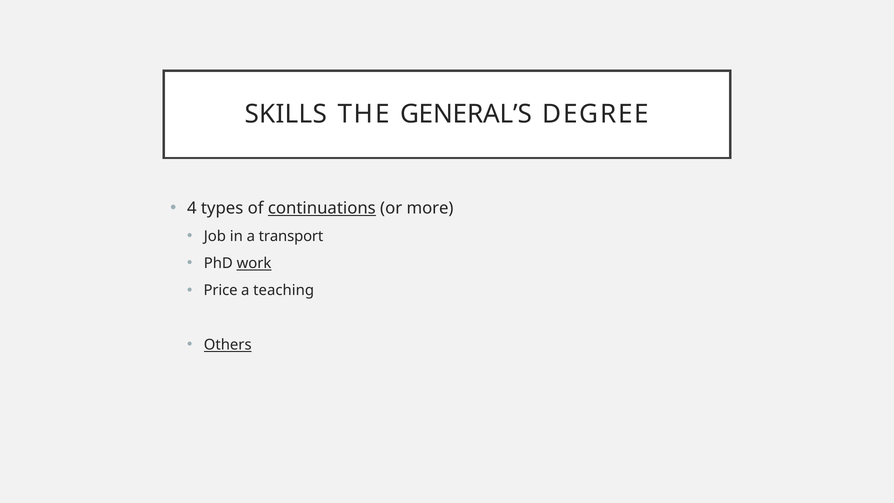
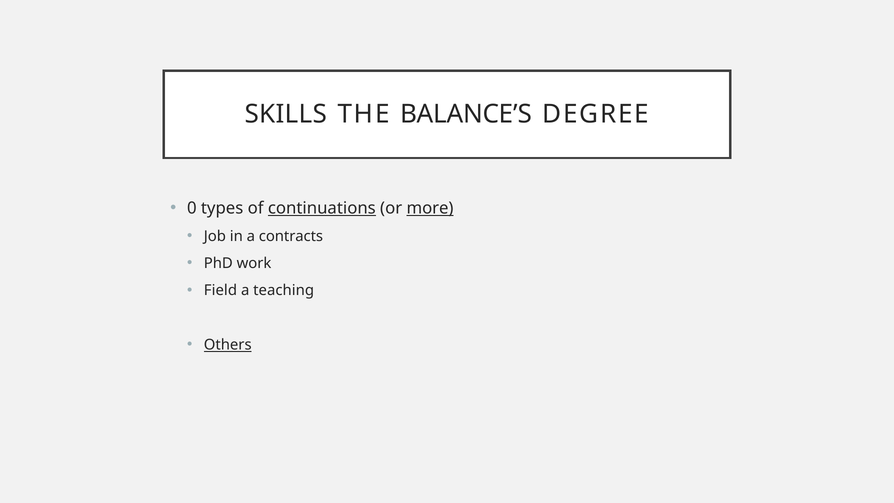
GENERAL’S: GENERAL’S -> BALANCE’S
4: 4 -> 0
more underline: none -> present
transport: transport -> contracts
work underline: present -> none
Price: Price -> Field
